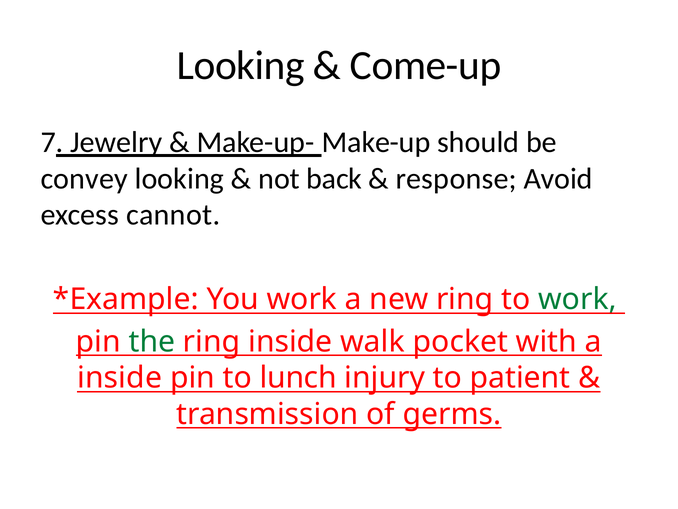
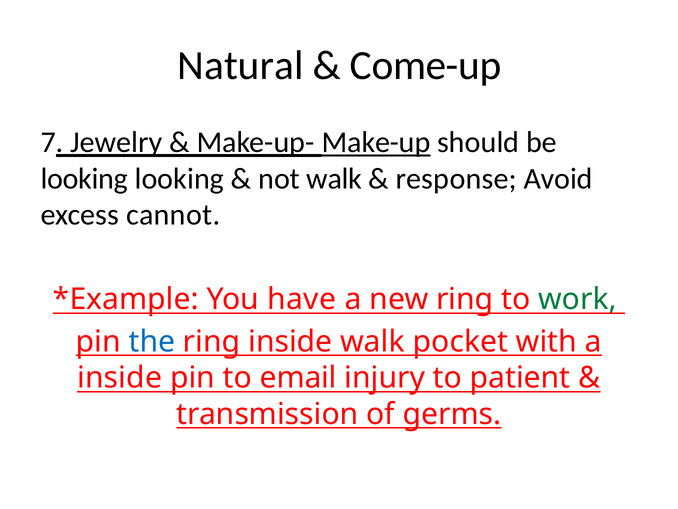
Looking at (241, 66): Looking -> Natural
Make-up underline: none -> present
convey at (84, 178): convey -> looking
not back: back -> walk
You work: work -> have
the colour: green -> blue
lunch: lunch -> email
